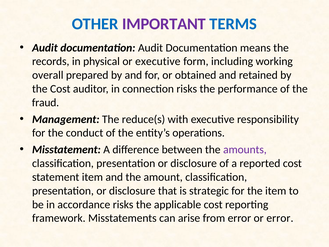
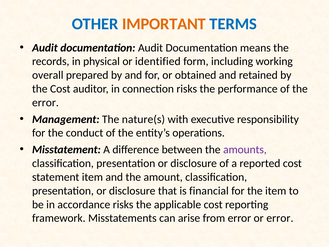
IMPORTANT colour: purple -> orange
or executive: executive -> identified
fraud at (46, 102): fraud -> error
reduce(s: reduce(s -> nature(s
strategic: strategic -> financial
